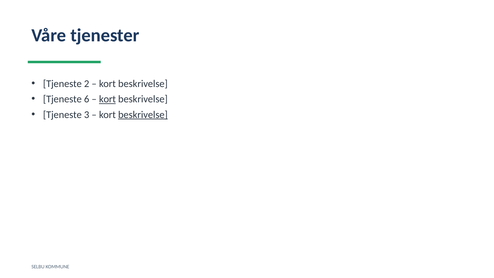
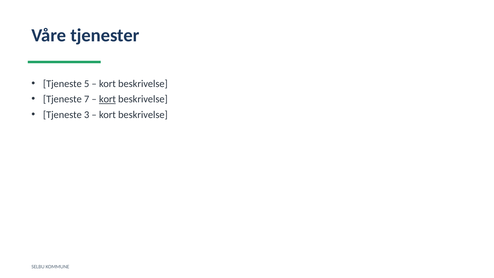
2: 2 -> 5
6: 6 -> 7
beskrivelse at (143, 115) underline: present -> none
